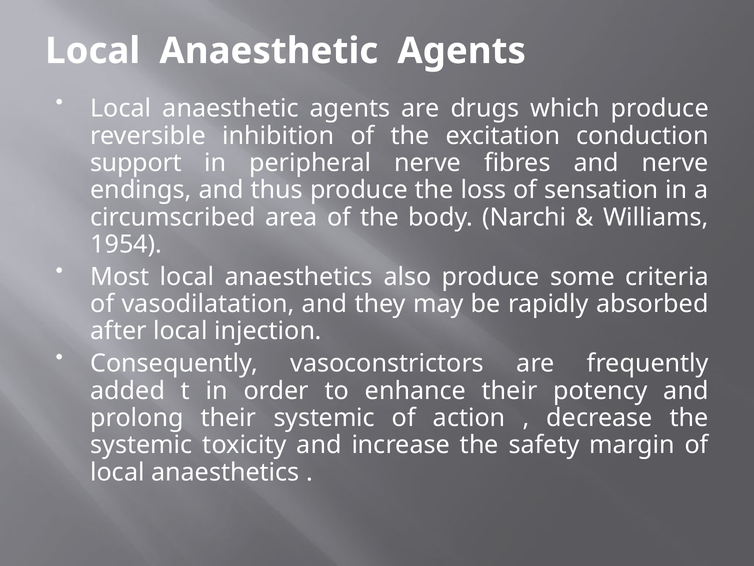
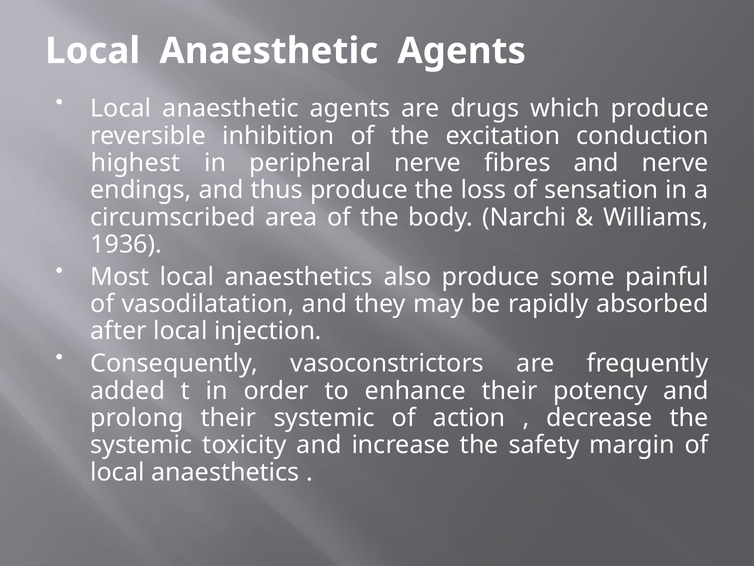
support: support -> highest
1954: 1954 -> 1936
criteria: criteria -> painful
